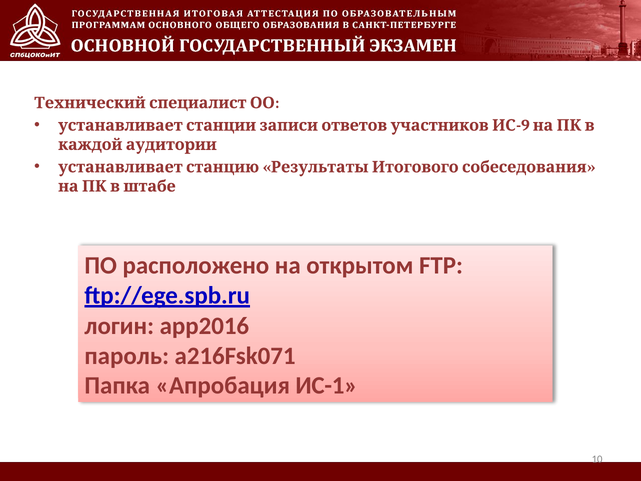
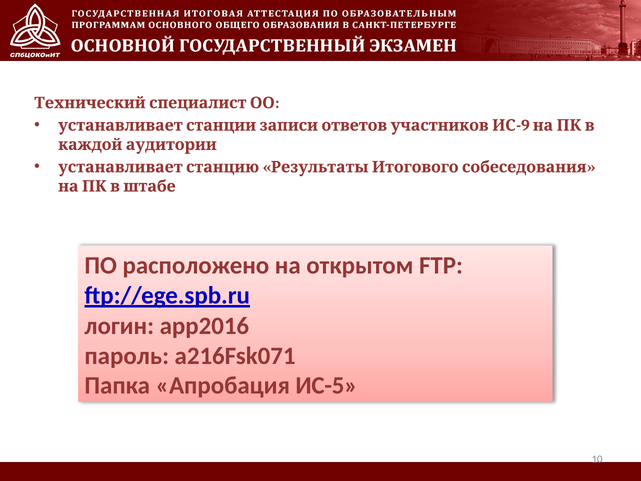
ИС-1: ИС-1 -> ИС-5
